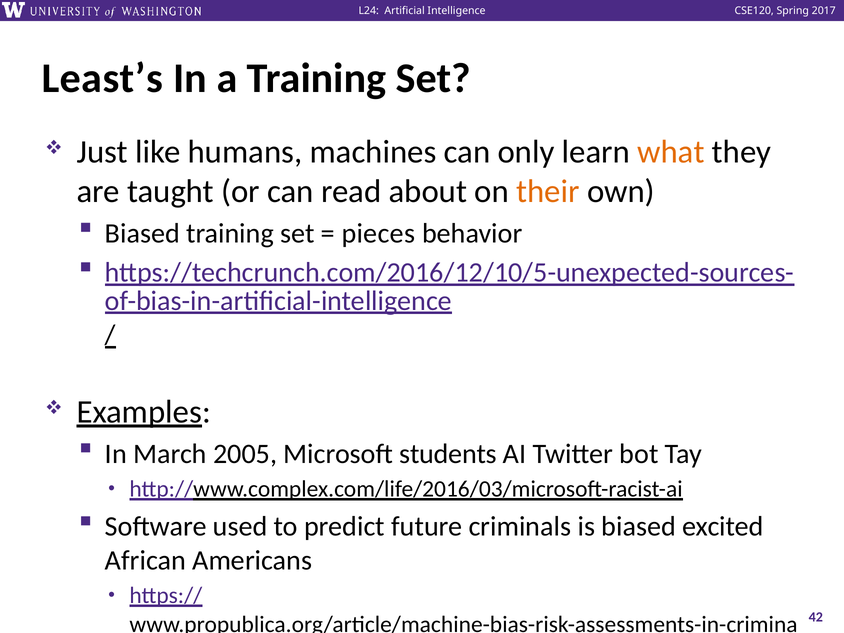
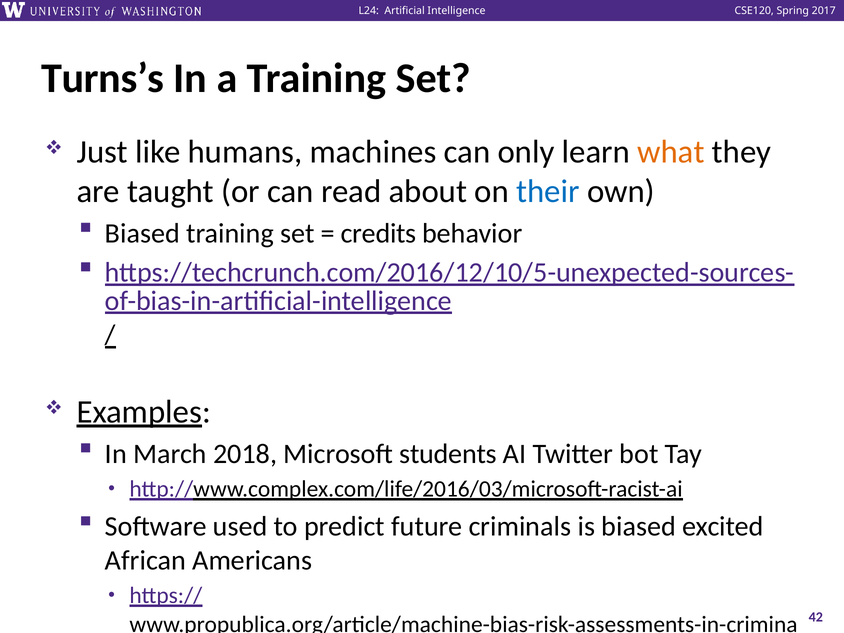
Least’s: Least’s -> Turns’s
their colour: orange -> blue
pieces: pieces -> credits
2005: 2005 -> 2018
